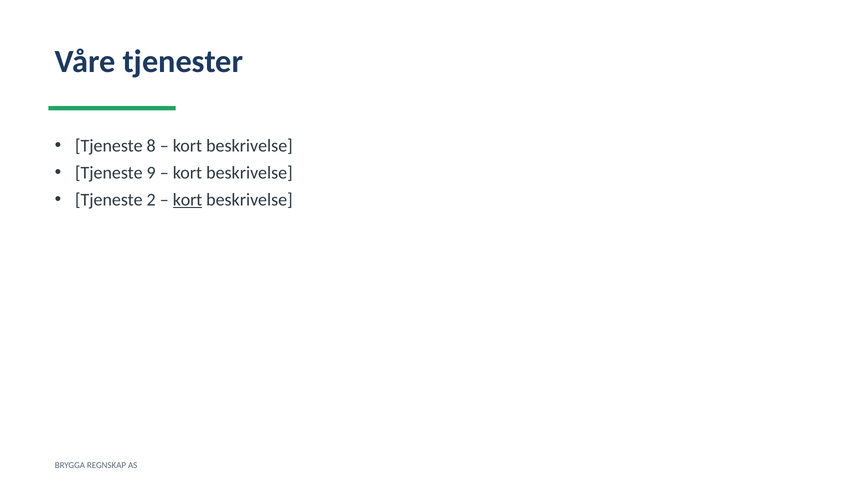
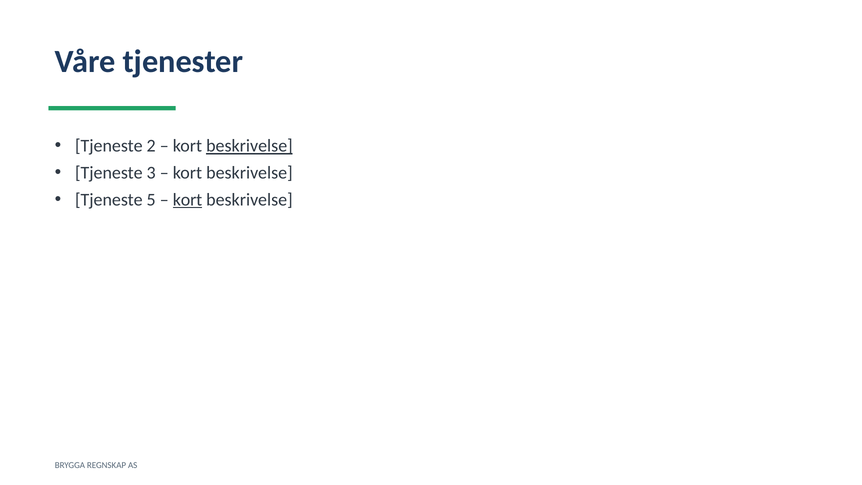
8: 8 -> 2
beskrivelse at (249, 146) underline: none -> present
9: 9 -> 3
2: 2 -> 5
